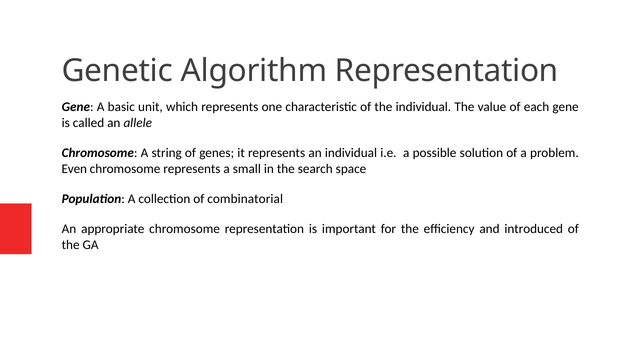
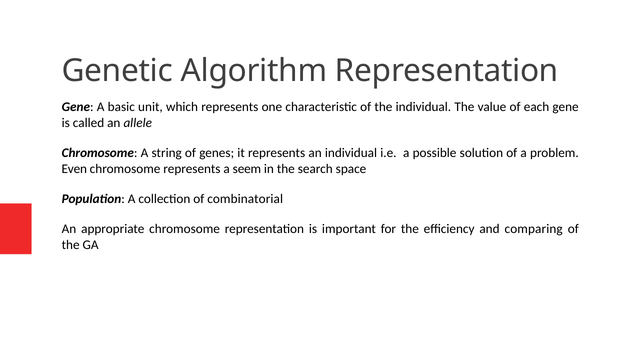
small: small -> seem
introduced: introduced -> comparing
